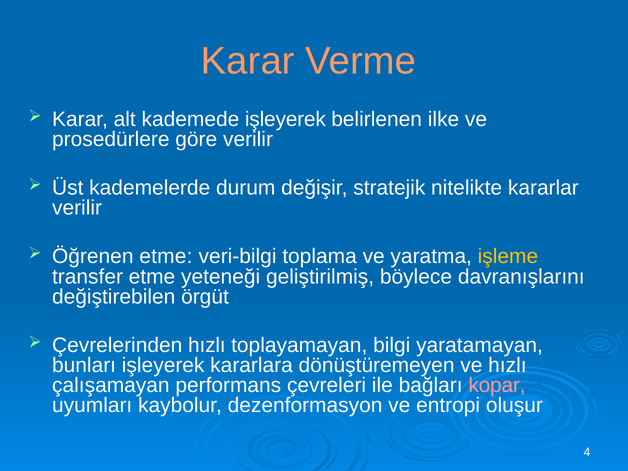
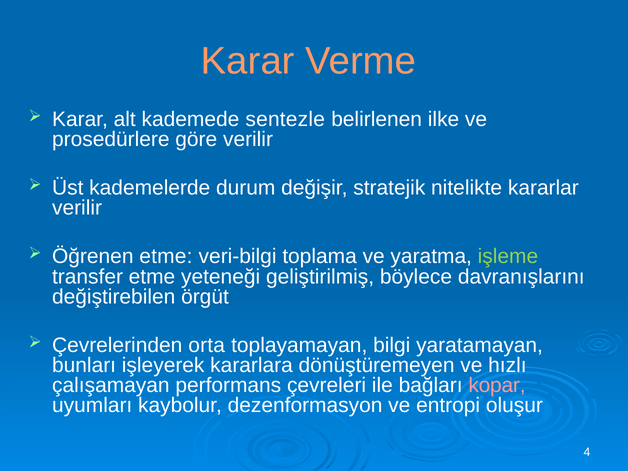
kademede işleyerek: işleyerek -> sentezle
işleme colour: yellow -> light green
Çevrelerinden hızlı: hızlı -> orta
